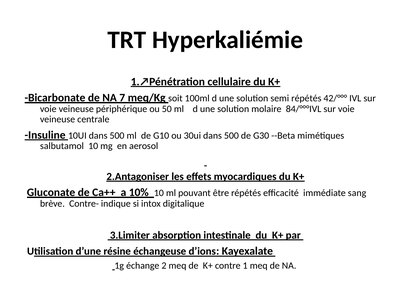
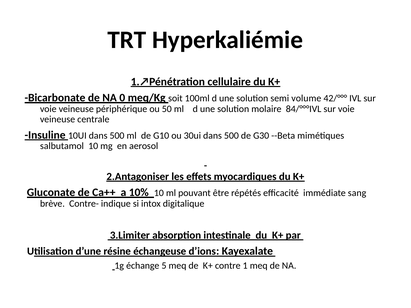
7: 7 -> 0
semi répétés: répétés -> volume
2: 2 -> 5
